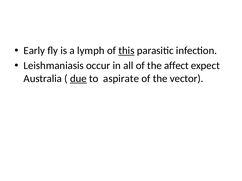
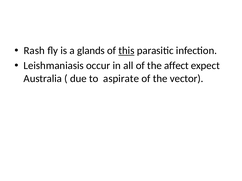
Early: Early -> Rash
lymph: lymph -> glands
due underline: present -> none
